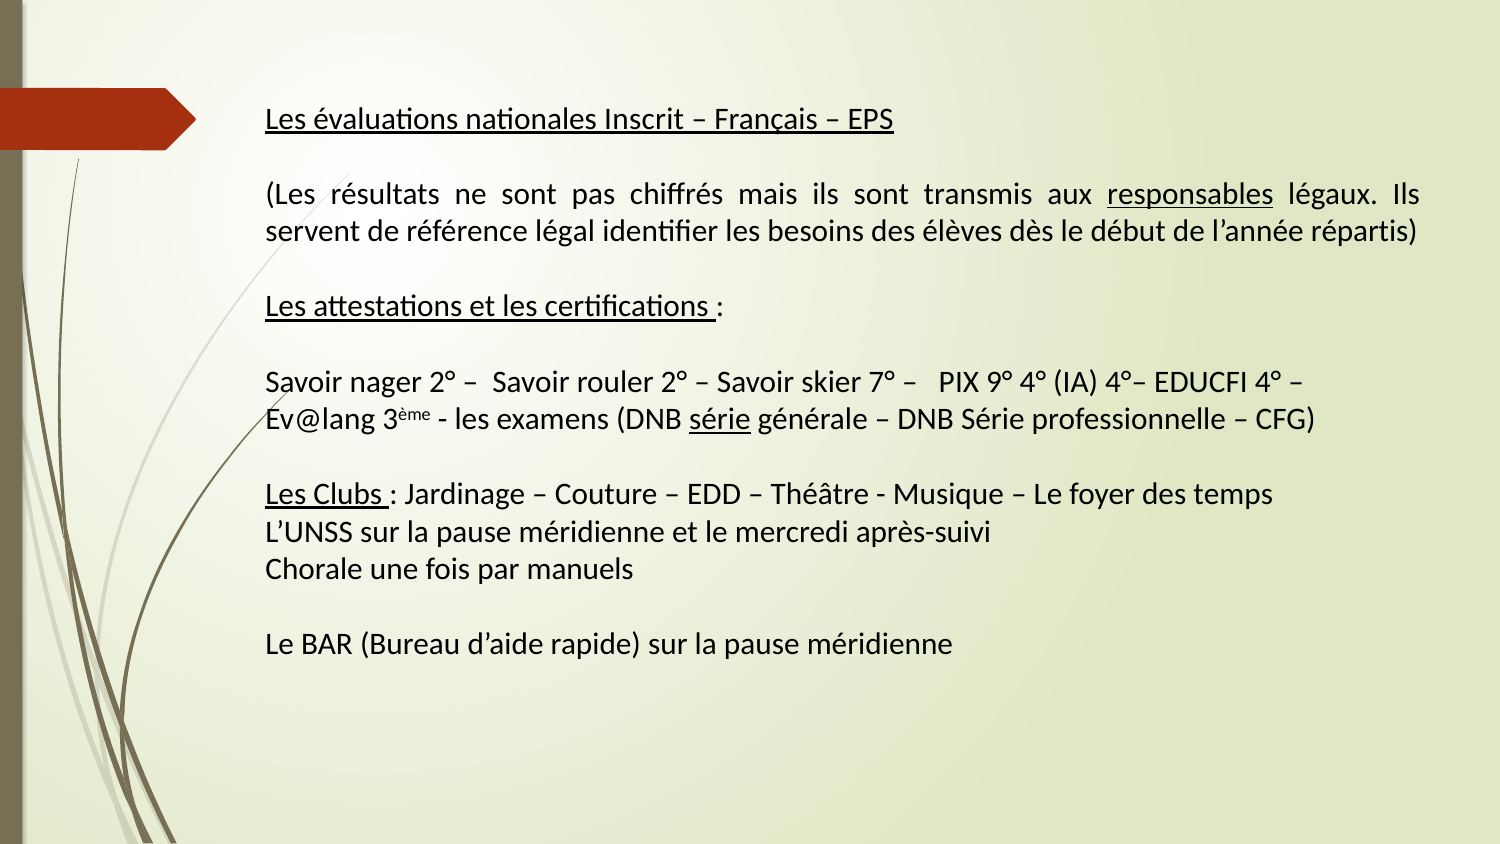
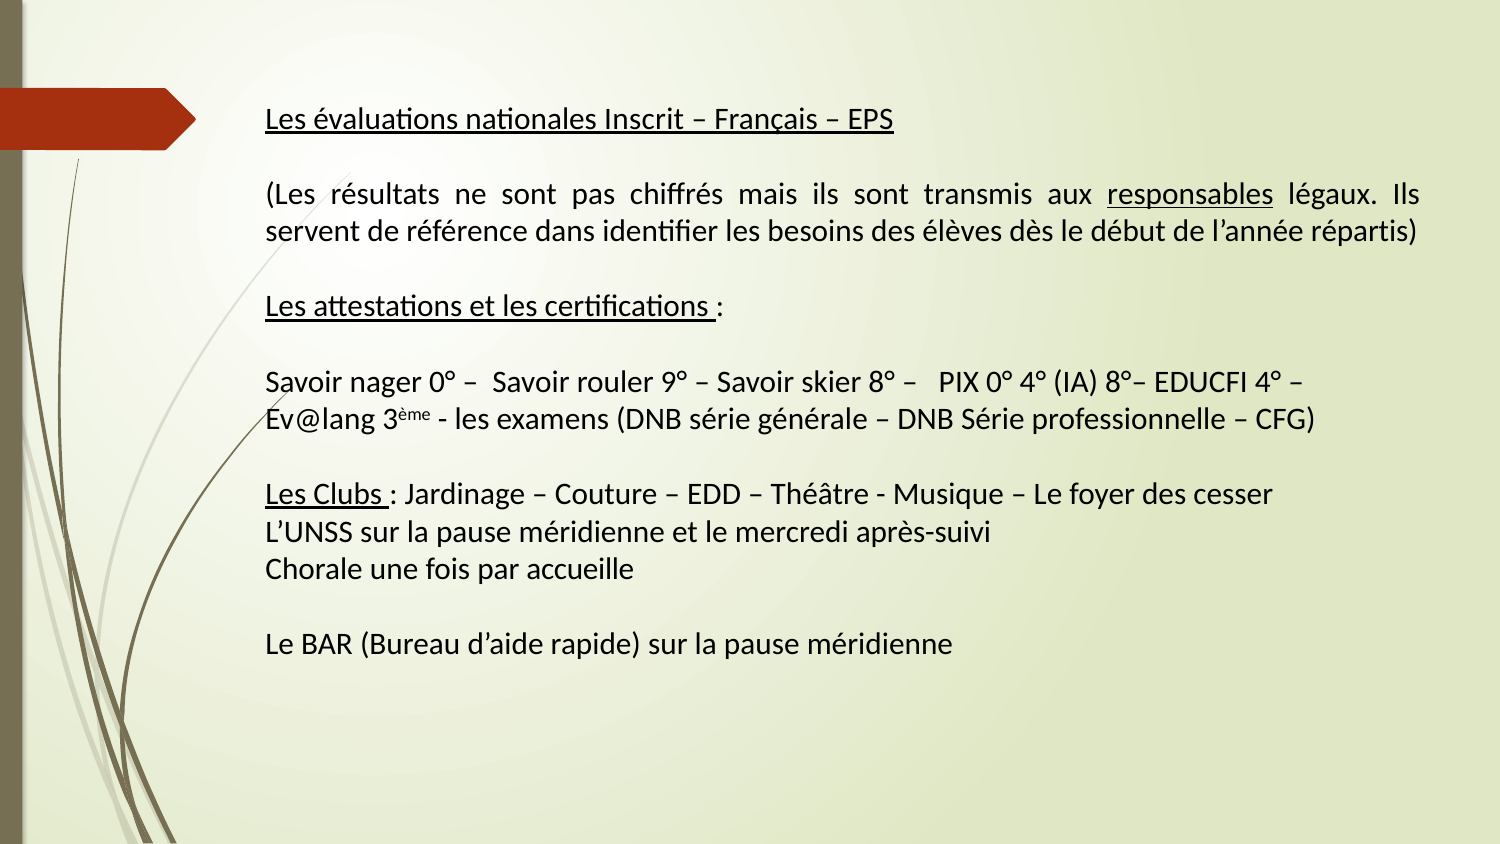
légal: légal -> dans
nager 2°: 2° -> 0°
rouler 2°: 2° -> 9°
7°: 7° -> 8°
PIX 9°: 9° -> 0°
4°–: 4°– -> 8°–
série at (720, 419) underline: present -> none
temps: temps -> cesser
manuels: manuels -> accueille
